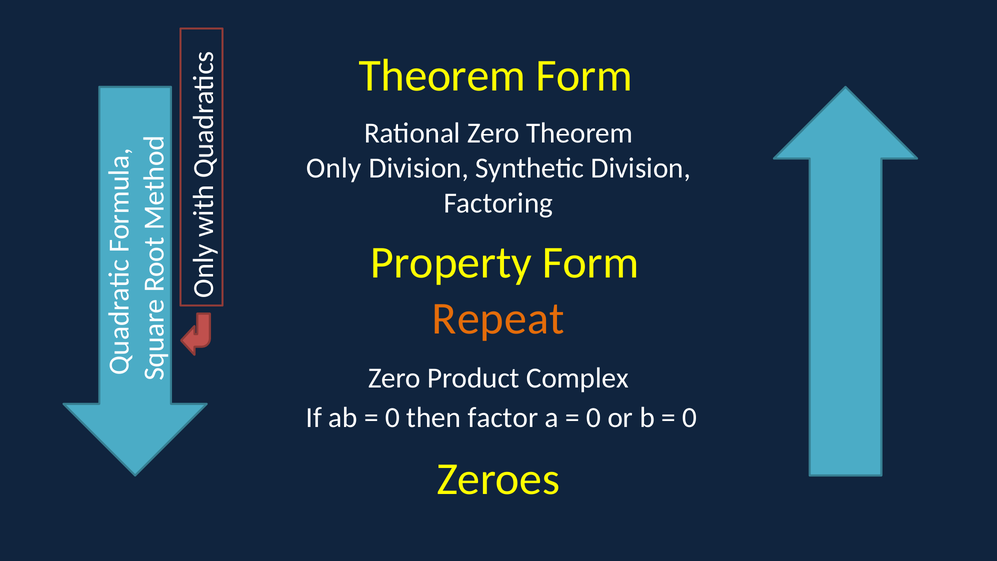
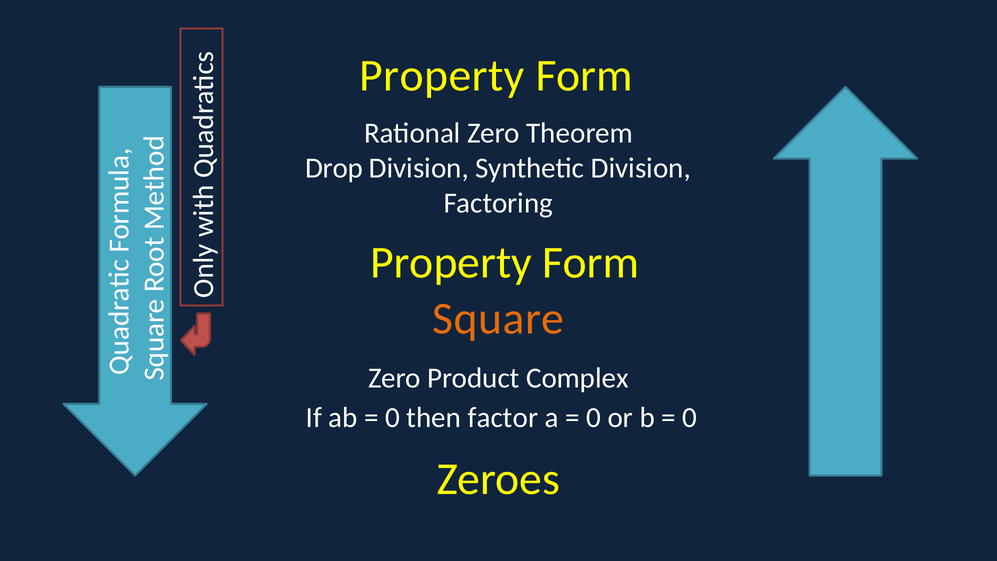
Theorem at (442, 76): Theorem -> Property
Only: Only -> Drop
Repeat: Repeat -> Square
